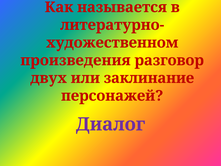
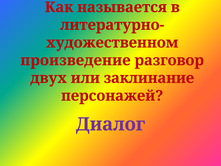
произведения: произведения -> произведение
